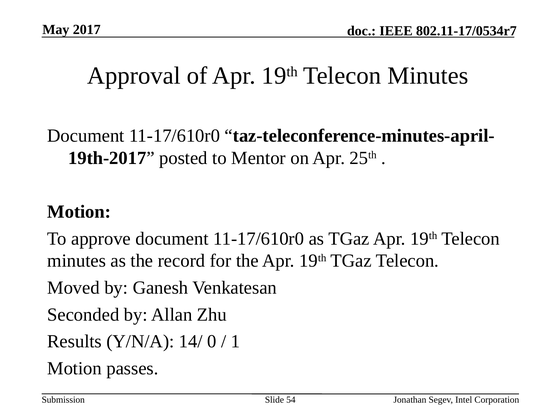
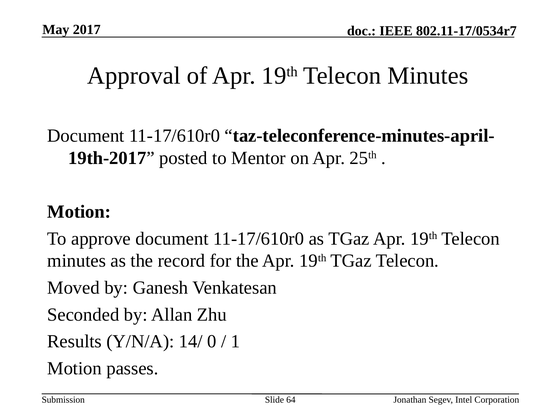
54: 54 -> 64
